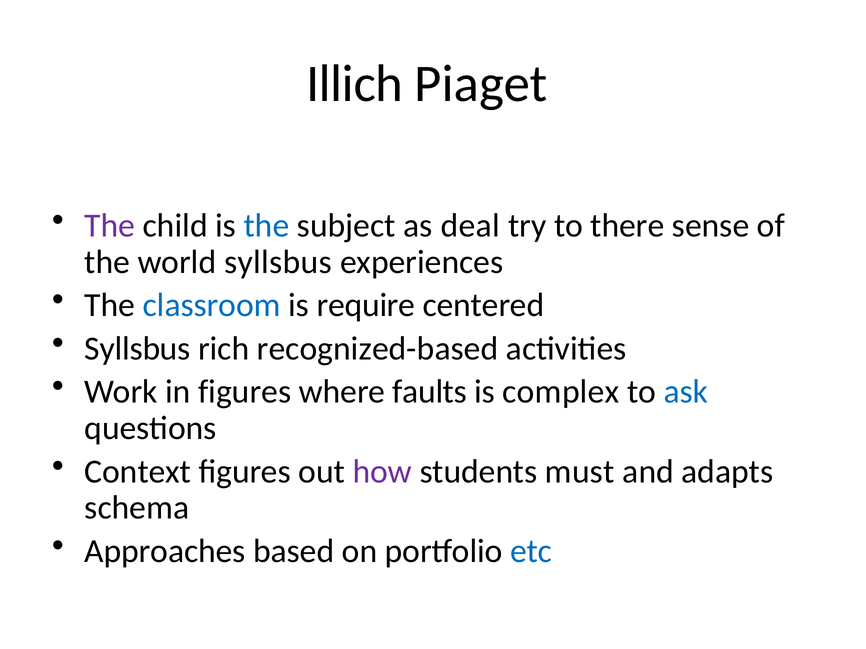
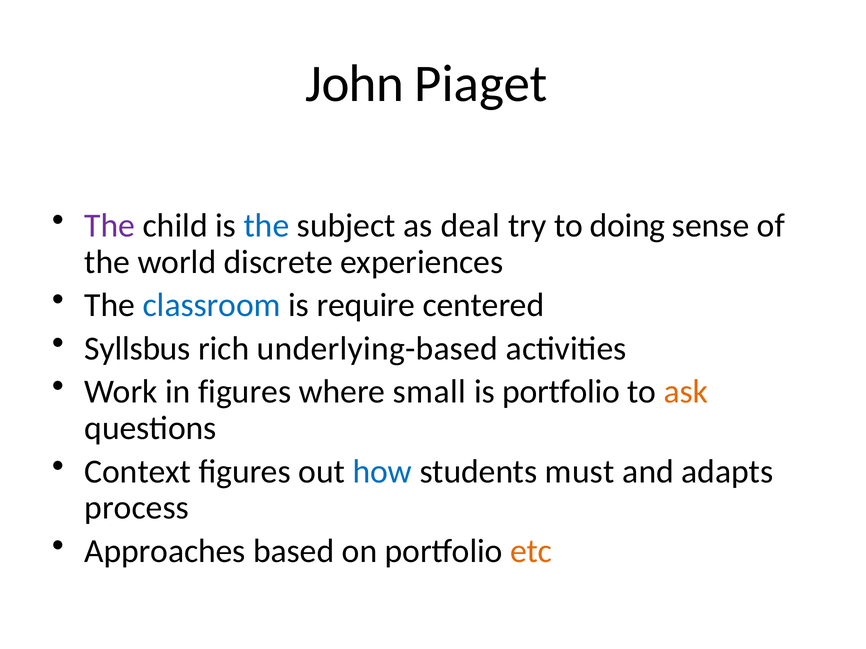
Illich: Illich -> John
there: there -> doing
world syllsbus: syllsbus -> discrete
recognized-based: recognized-based -> underlying-based
faults: faults -> small
is complex: complex -> portfolio
ask colour: blue -> orange
how colour: purple -> blue
schema: schema -> process
etc colour: blue -> orange
